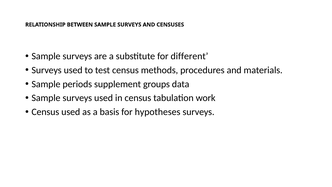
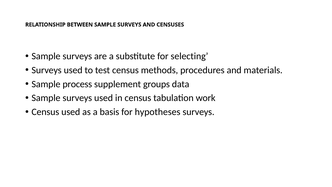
different: different -> selecting
periods: periods -> process
